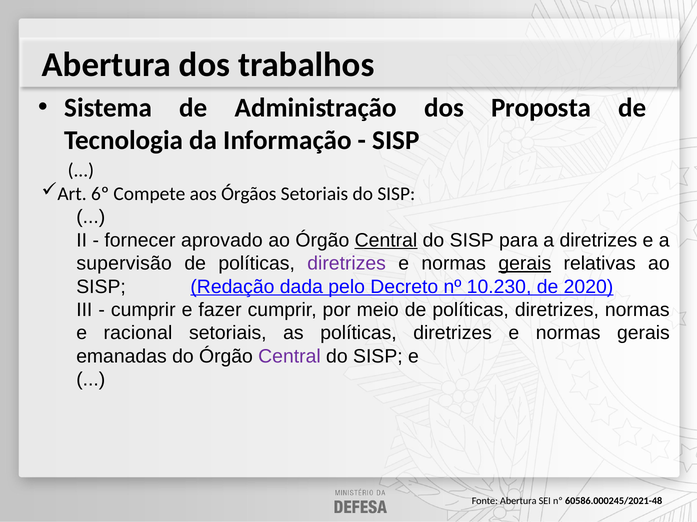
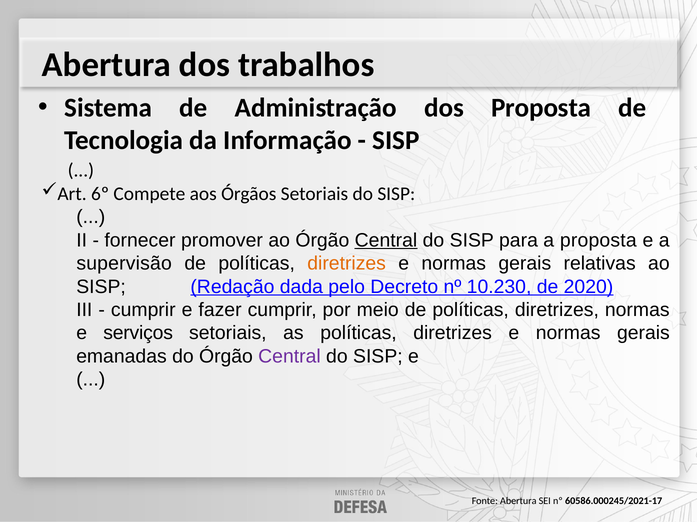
aprovado: aprovado -> promover
a diretrizes: diretrizes -> proposta
diretrizes at (347, 264) colour: purple -> orange
gerais at (525, 264) underline: present -> none
racional: racional -> serviços
60586.000245/2021-48: 60586.000245/2021-48 -> 60586.000245/2021-17
